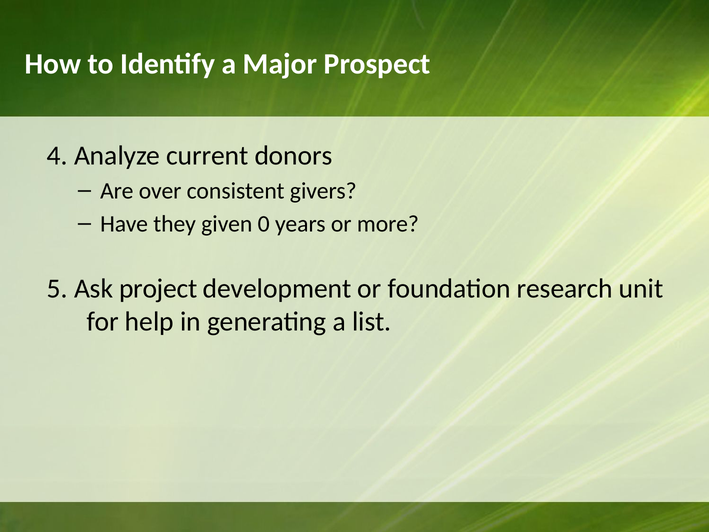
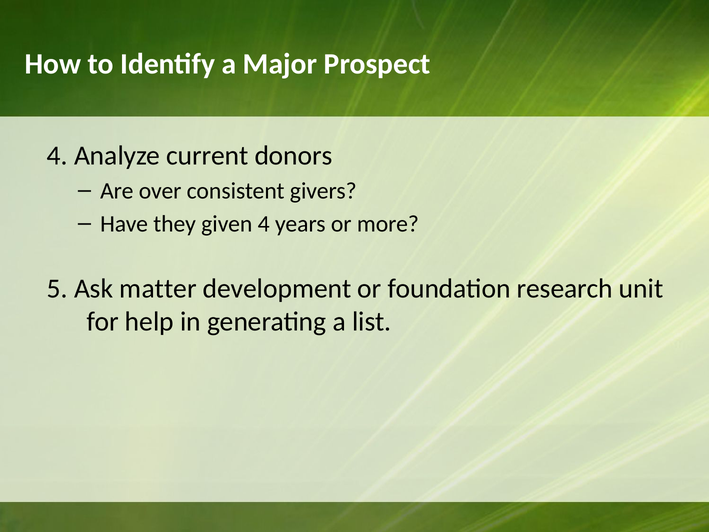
given 0: 0 -> 4
project: project -> matter
